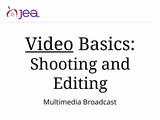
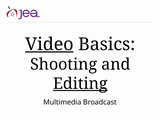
Editing underline: none -> present
